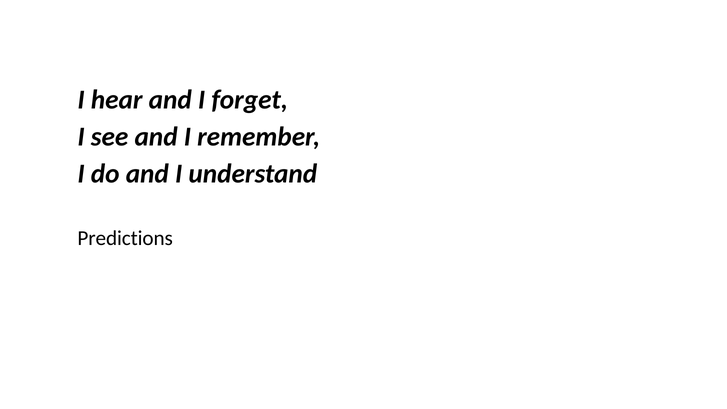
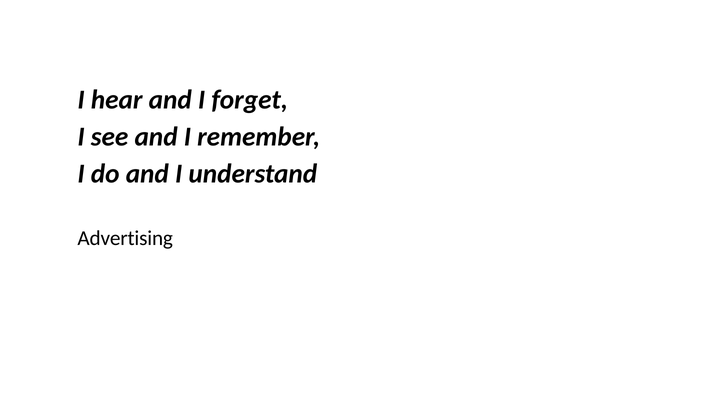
Predictions: Predictions -> Advertising
